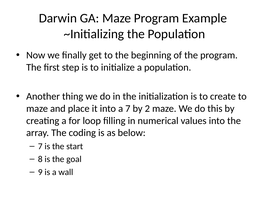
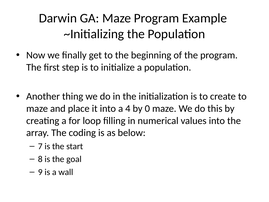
a 7: 7 -> 4
2: 2 -> 0
